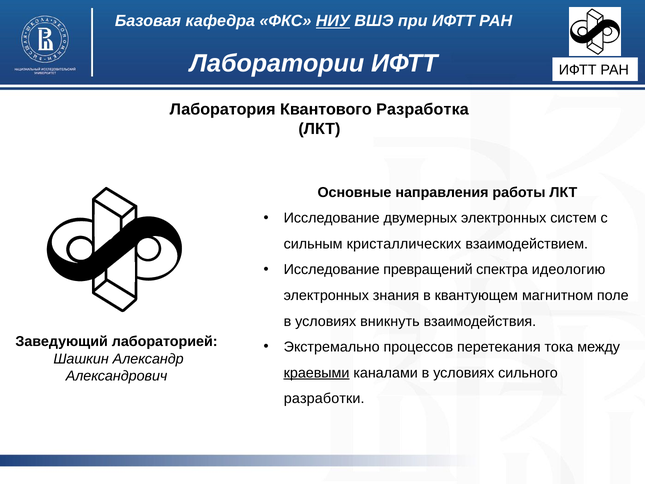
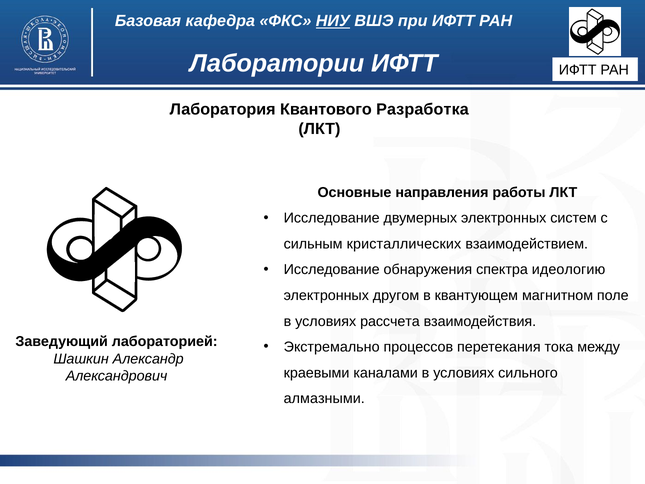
превращений: превращений -> обнаружения
знания: знания -> другом
вникнуть: вникнуть -> рассчета
краевыми underline: present -> none
разработки: разработки -> алмазными
